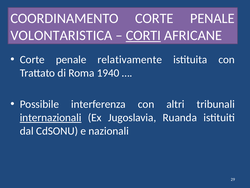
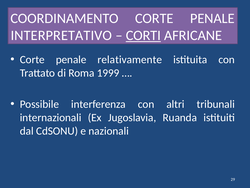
VOLONTARISTICA: VOLONTARISTICA -> INTERPRETATIVO
1940: 1940 -> 1999
internazionali underline: present -> none
